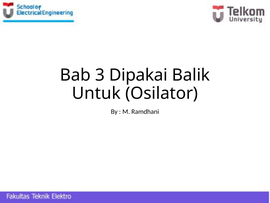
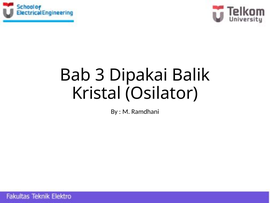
Untuk: Untuk -> Kristal
